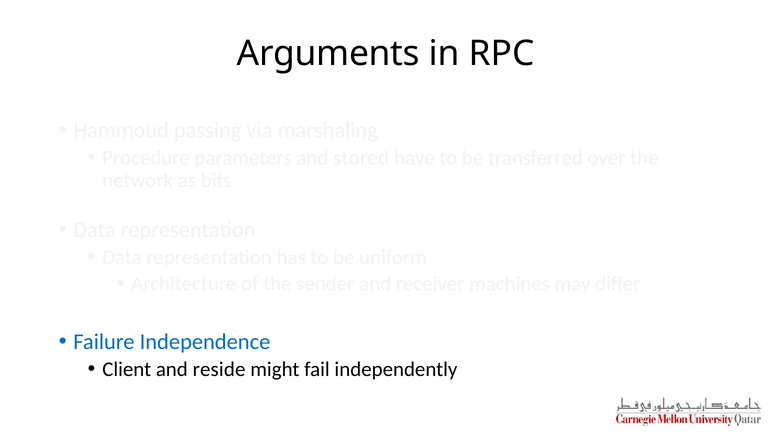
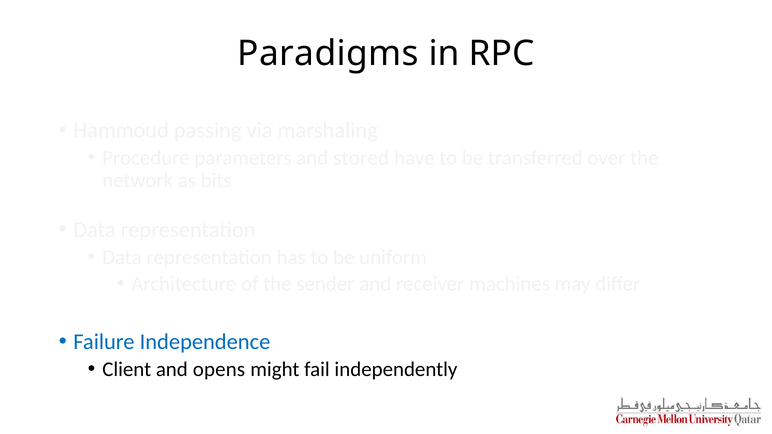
Arguments: Arguments -> Paradigms
reside: reside -> opens
